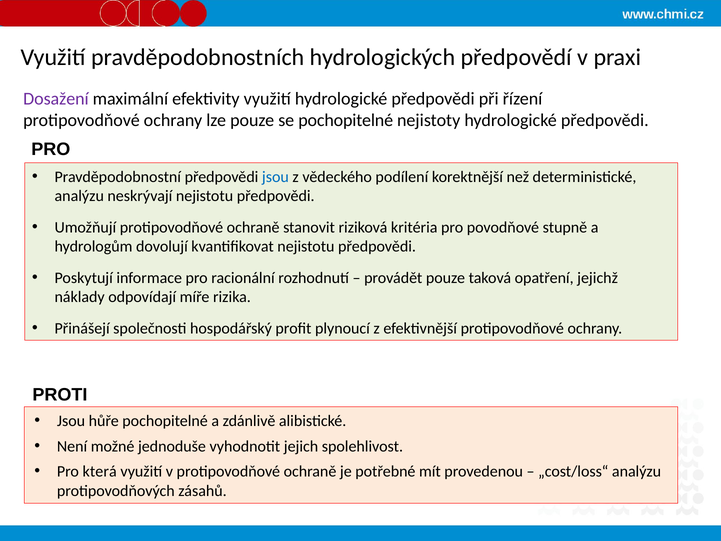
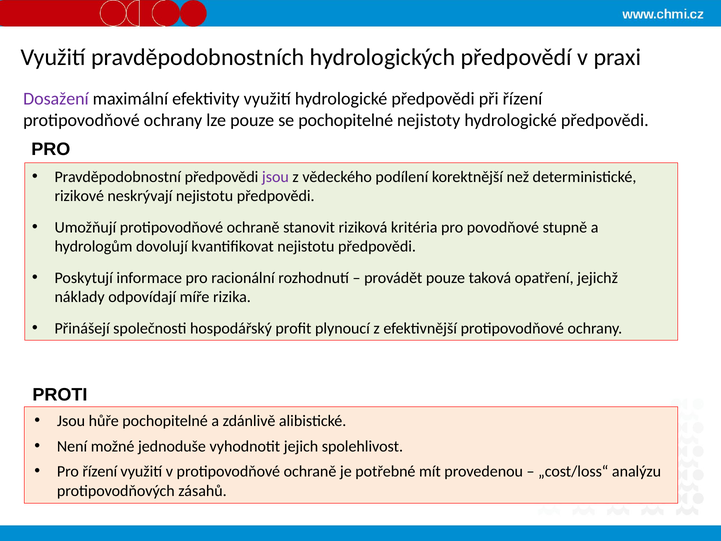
jsou at (275, 177) colour: blue -> purple
analýzu at (79, 196): analýzu -> rizikové
Pro která: která -> řízení
